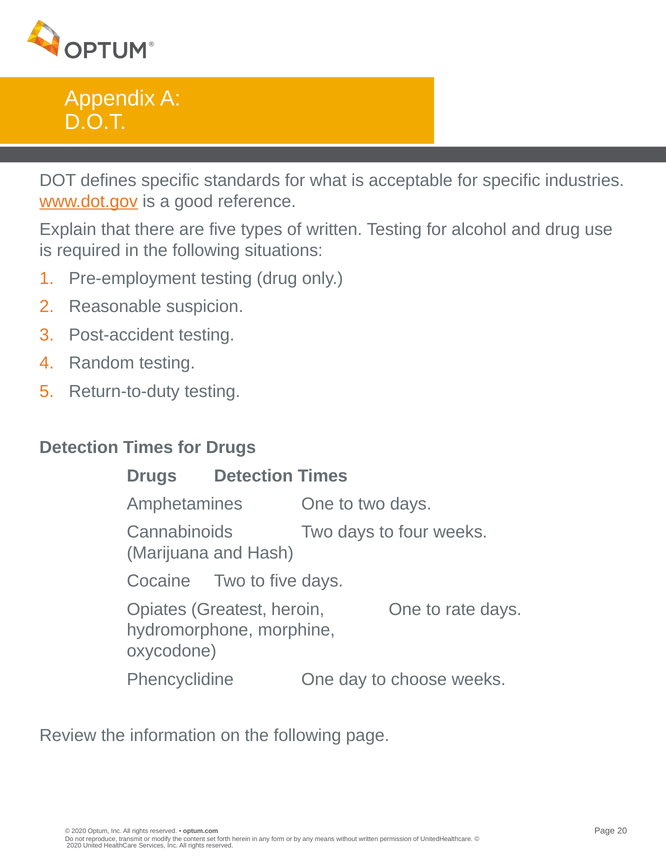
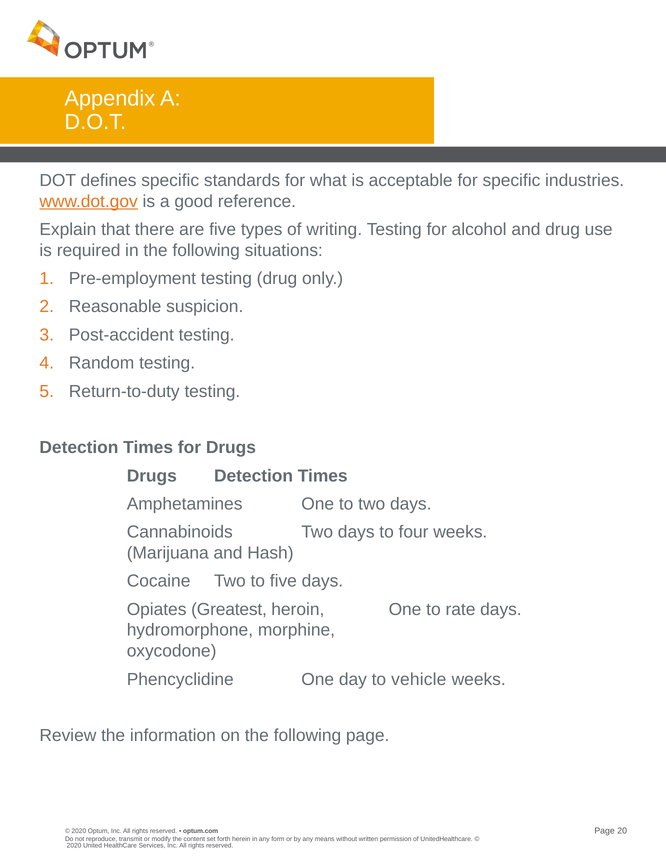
of written: written -> writing
choose: choose -> vehicle
